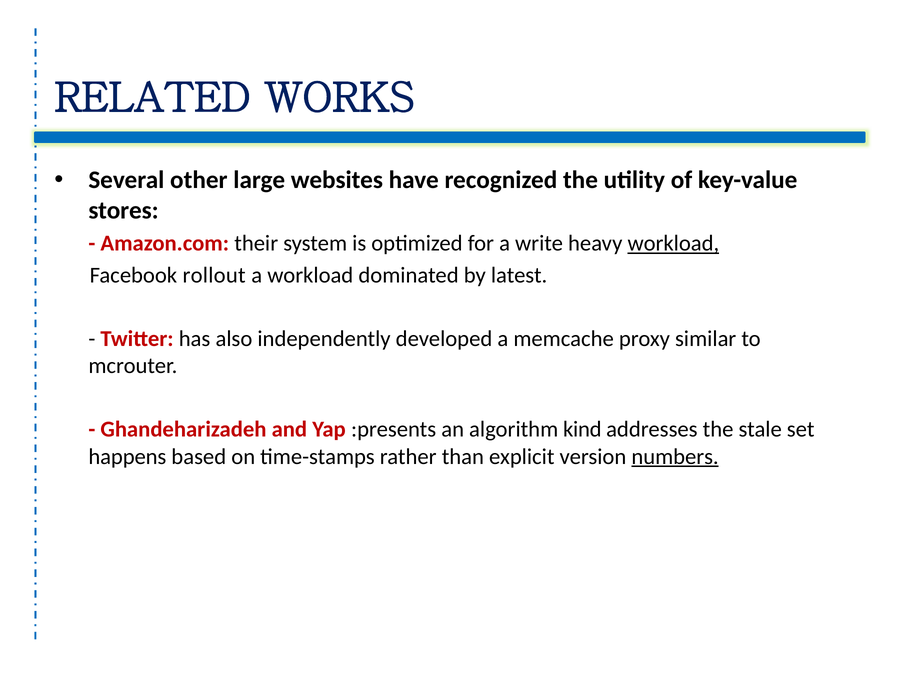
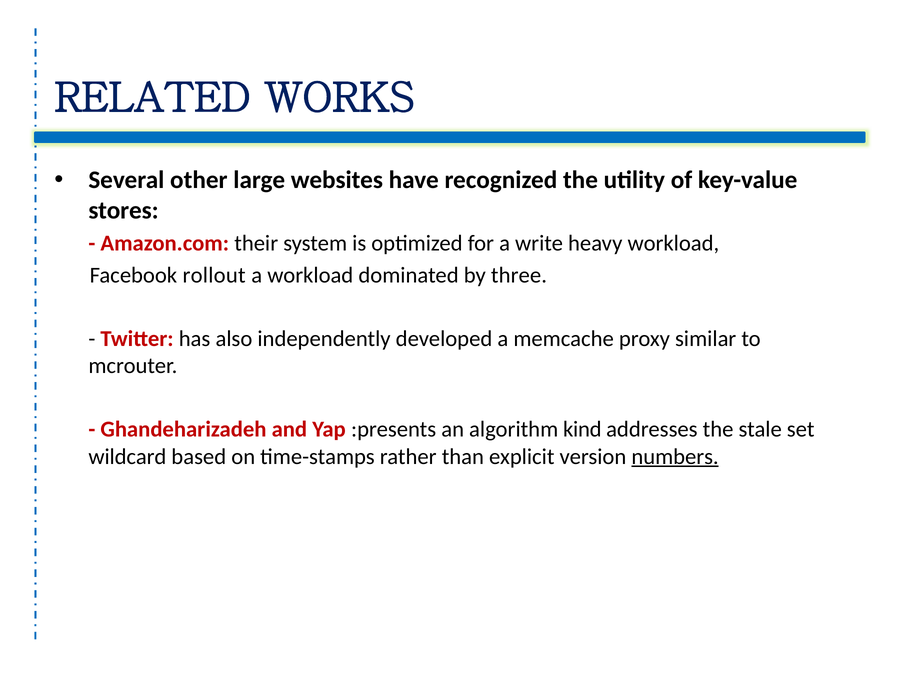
workload at (673, 244) underline: present -> none
latest: latest -> three
happens: happens -> wildcard
